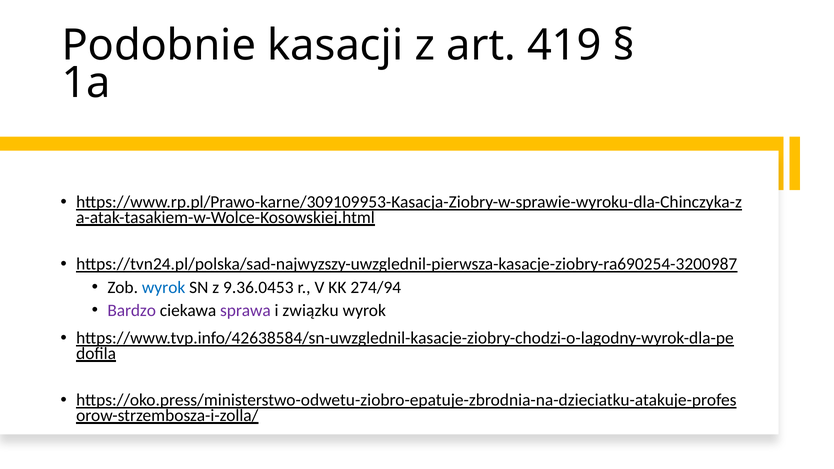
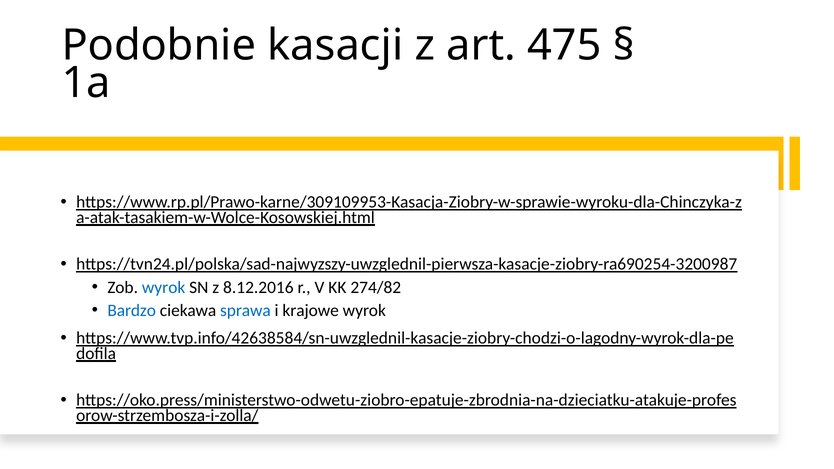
419: 419 -> 475
9.36.0453: 9.36.0453 -> 8.12.2016
274/94: 274/94 -> 274/82
Bardzo colour: purple -> blue
sprawa colour: purple -> blue
związku: związku -> krajowe
